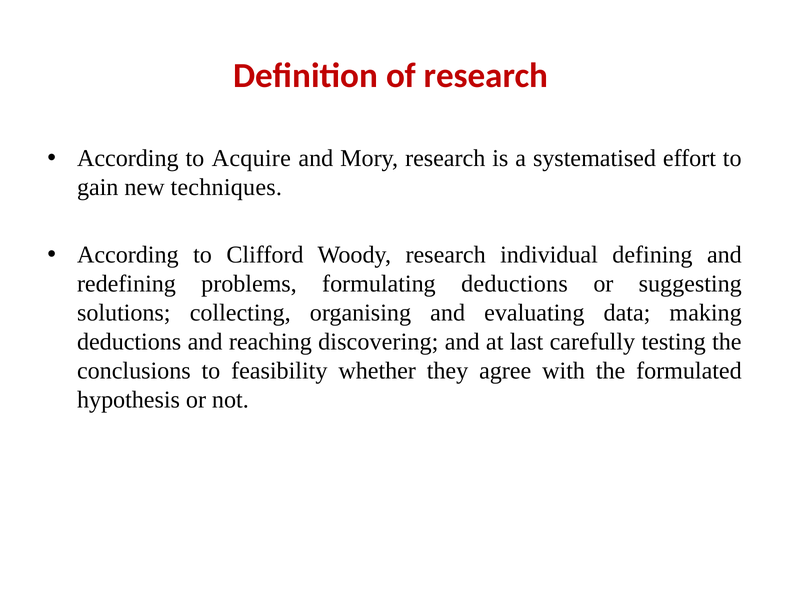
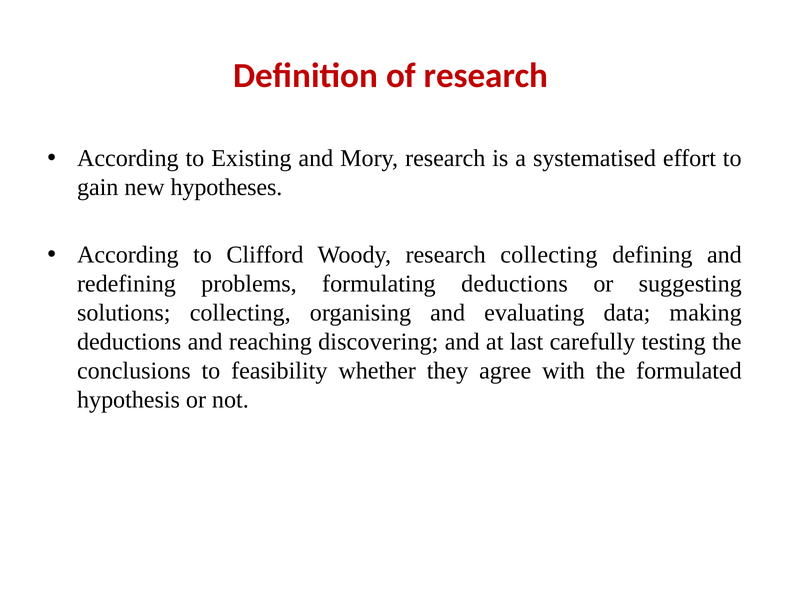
Acquire: Acquire -> Existing
techniques: techniques -> hypotheses
research individual: individual -> collecting
